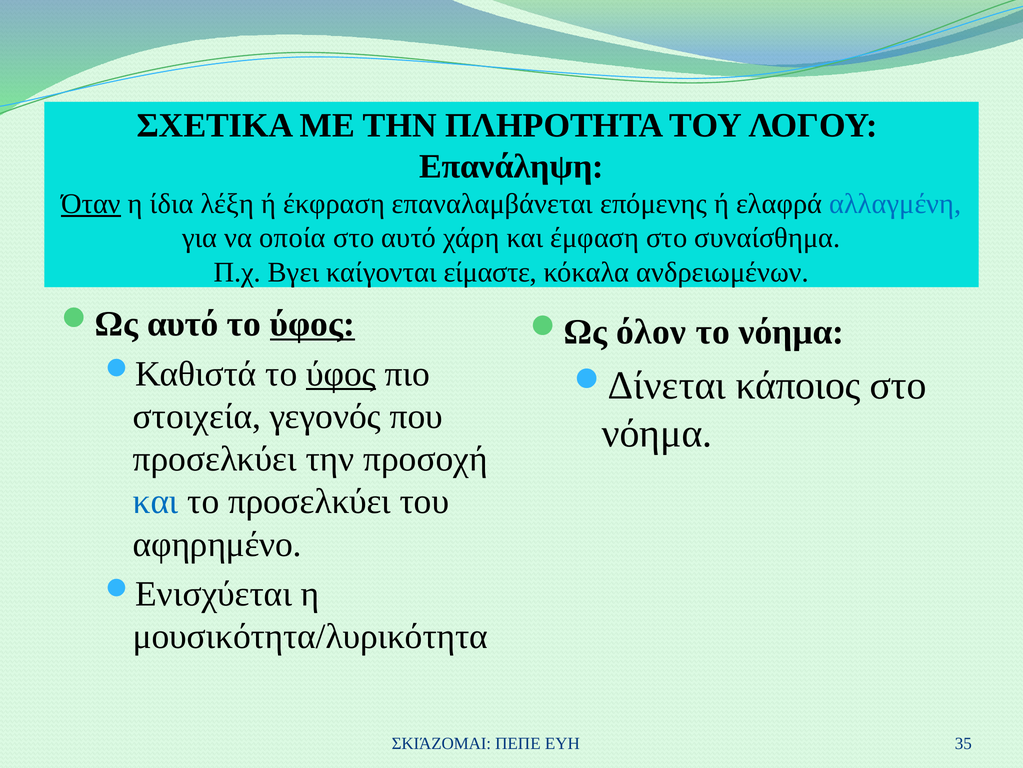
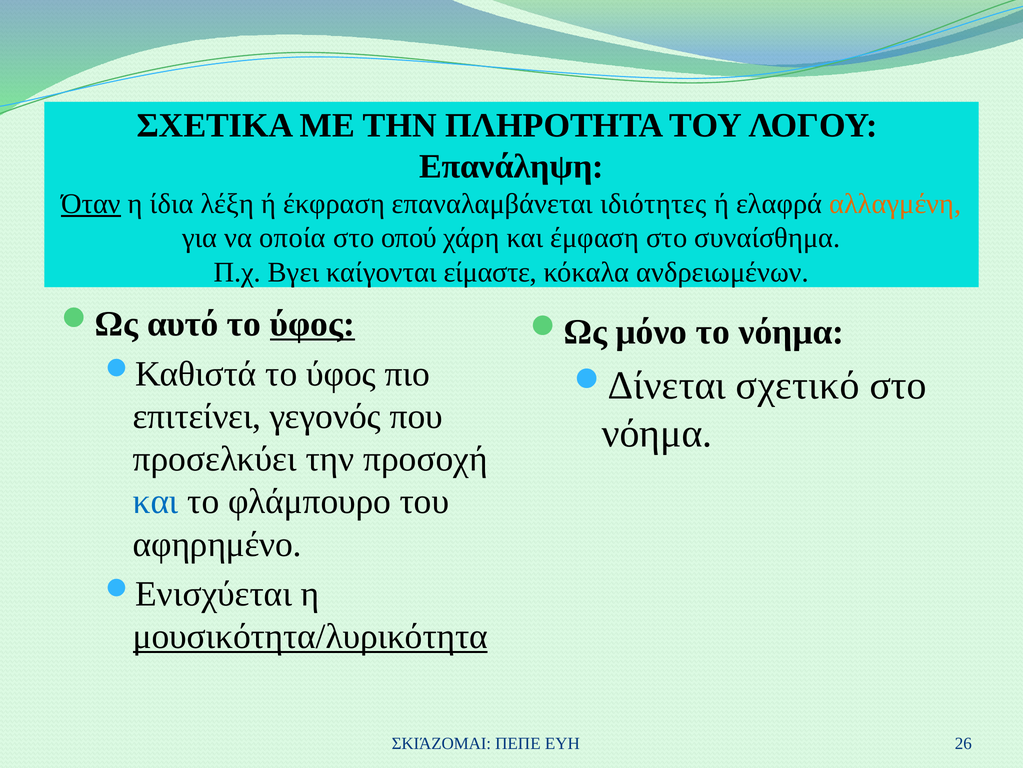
επόμενης: επόμενης -> ιδιότητες
αλλαγμένη colour: blue -> orange
στο αυτό: αυτό -> οπού
όλον: όλον -> μόνο
ύφος at (341, 373) underline: present -> none
κάποιος: κάποιος -> σχετικό
στοιχεία: στοιχεία -> επιτείνει
το προσελκύει: προσελκύει -> φλάμπουρο
μουσικότητα/λυρικότητα underline: none -> present
35: 35 -> 26
